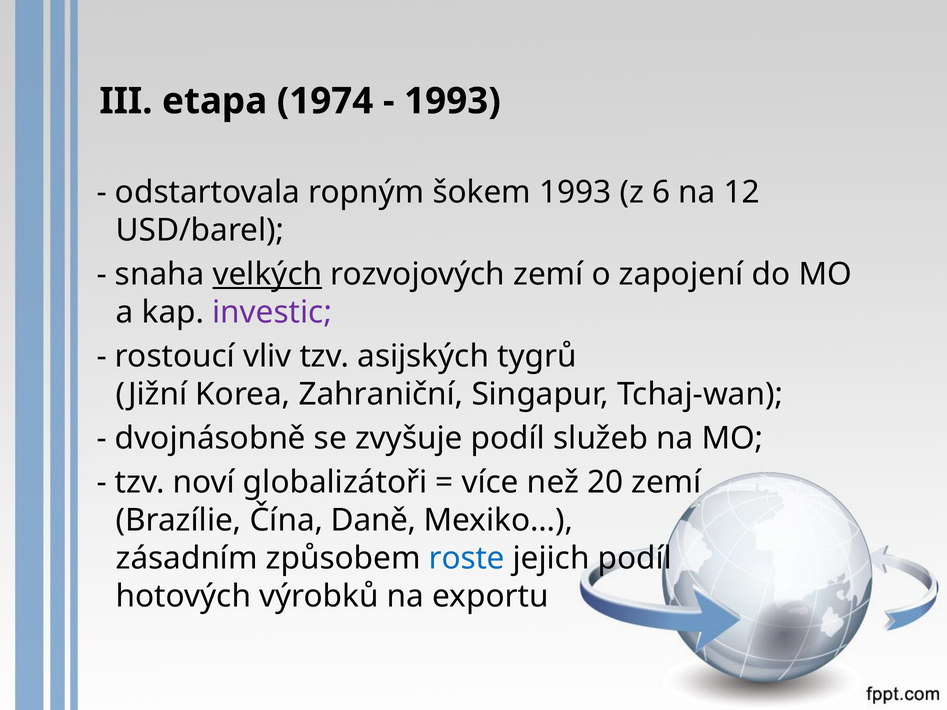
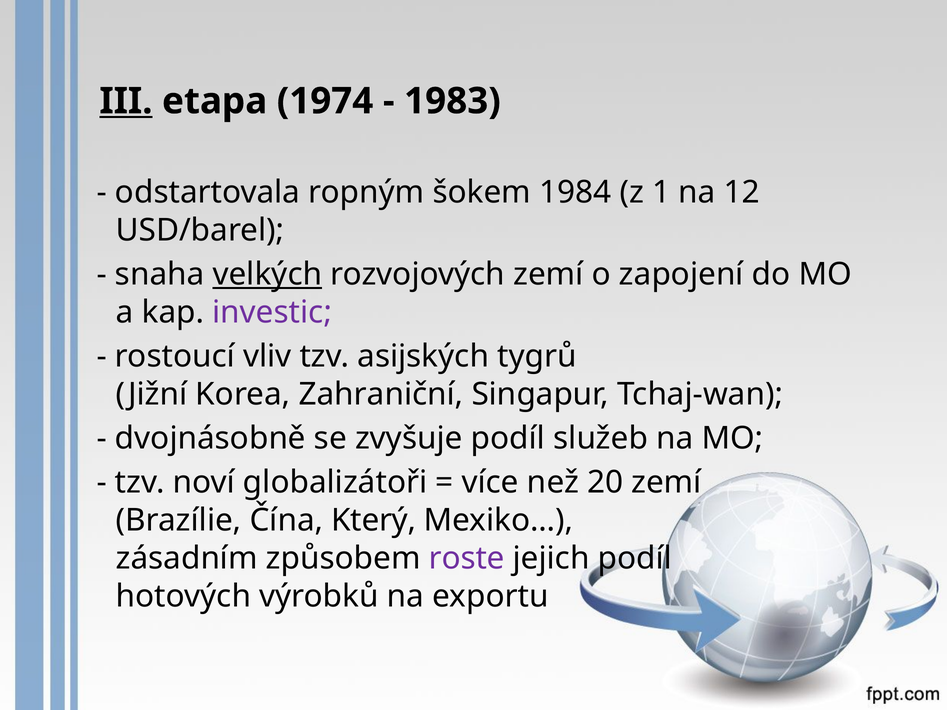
III underline: none -> present
1993 at (452, 101): 1993 -> 1983
šokem 1993: 1993 -> 1984
6: 6 -> 1
Daně: Daně -> Který
roste colour: blue -> purple
